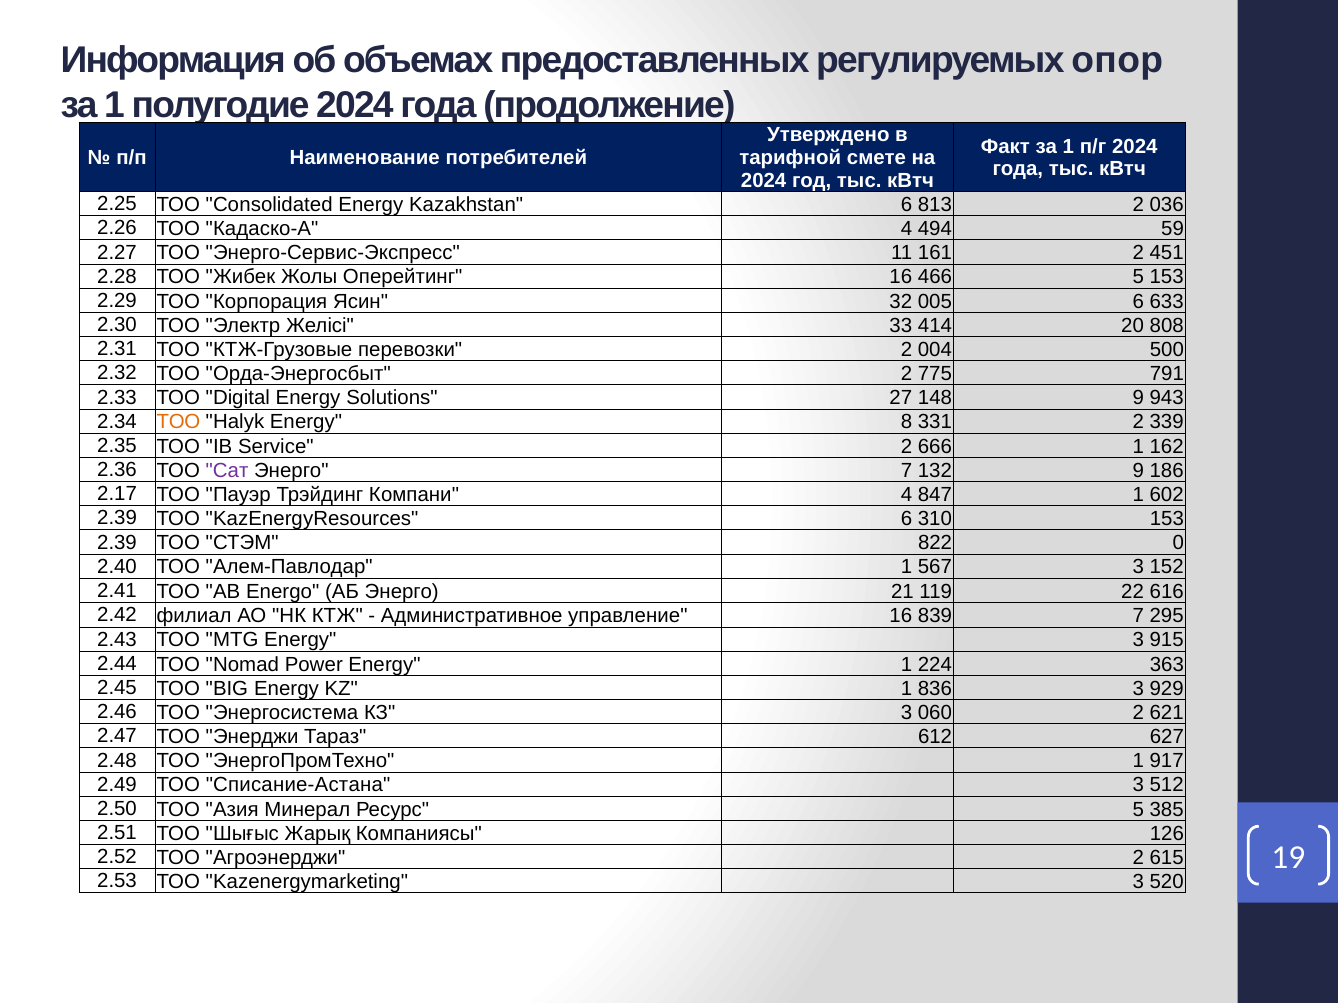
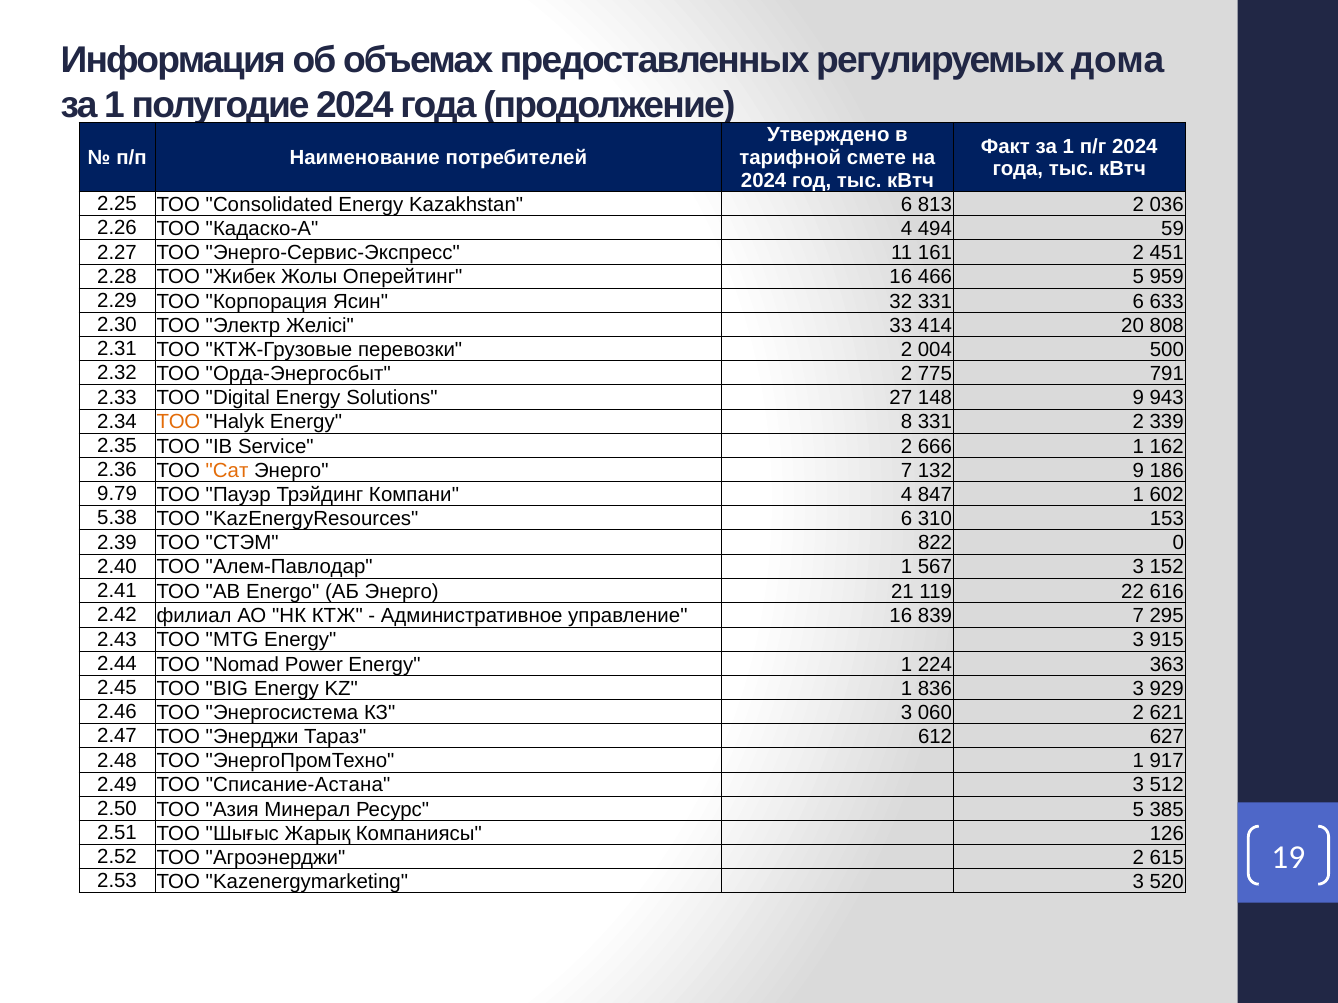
опор: опор -> дома
5 153: 153 -> 959
32 005: 005 -> 331
Сат colour: purple -> orange
2.17: 2.17 -> 9.79
2.39 at (117, 518): 2.39 -> 5.38
